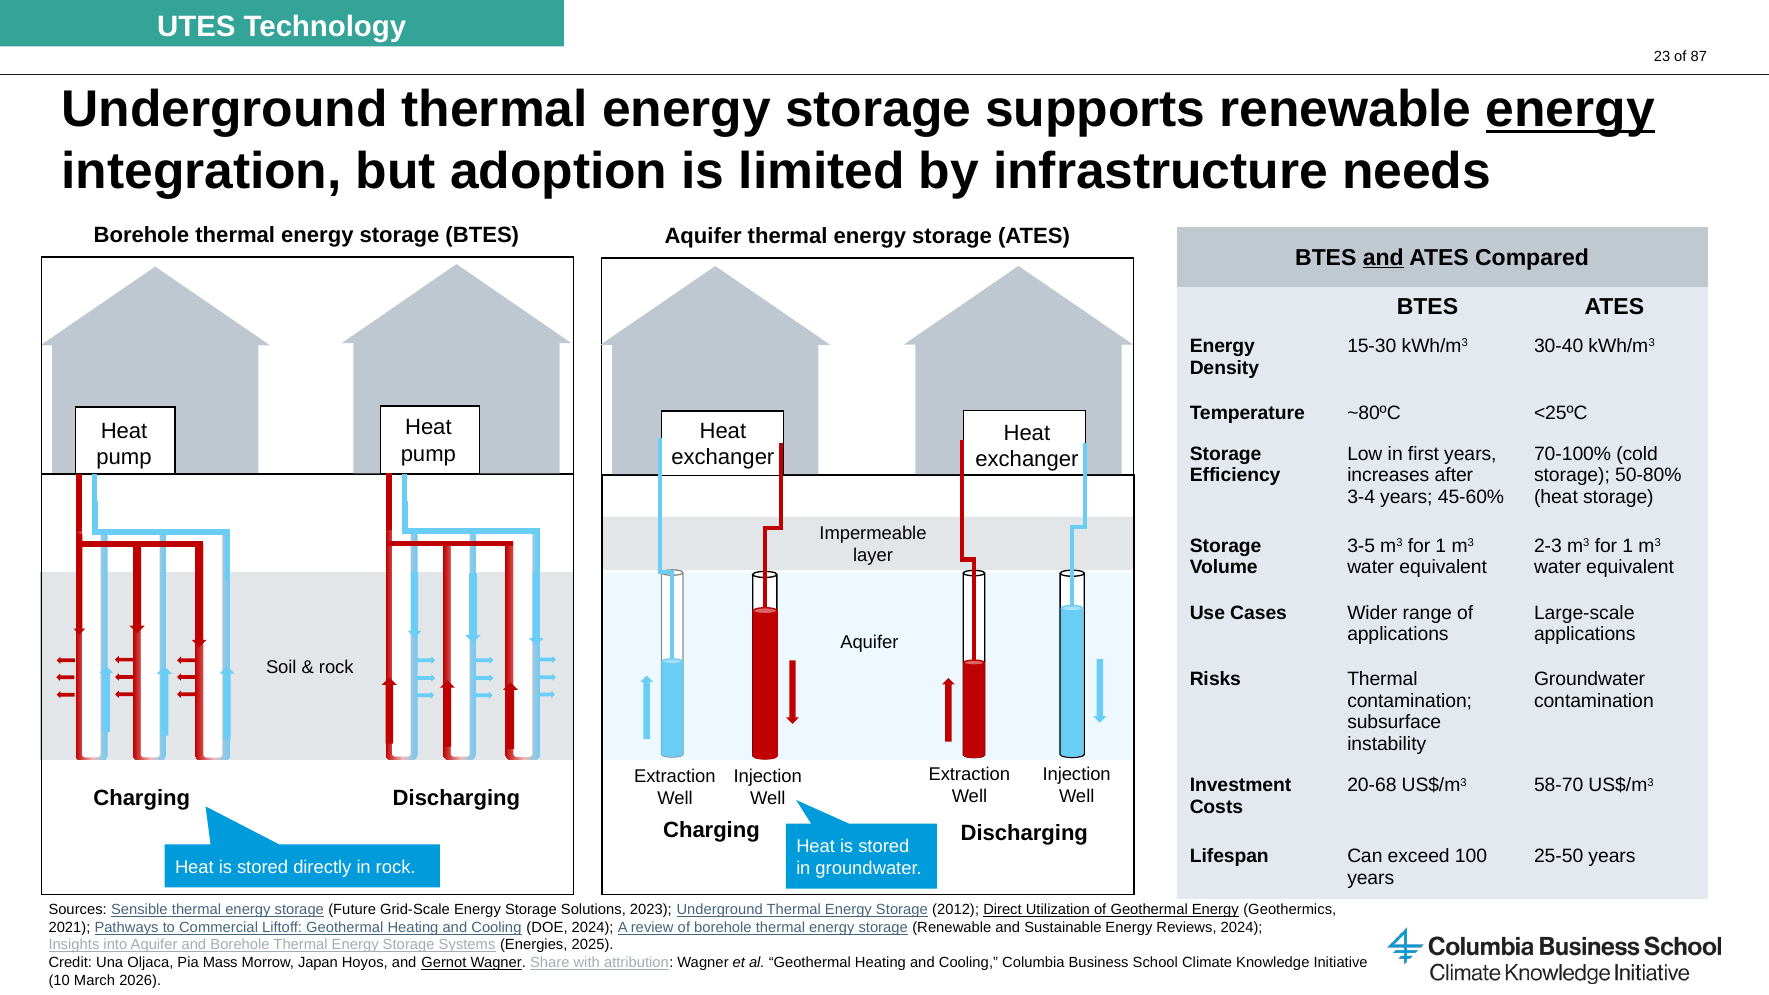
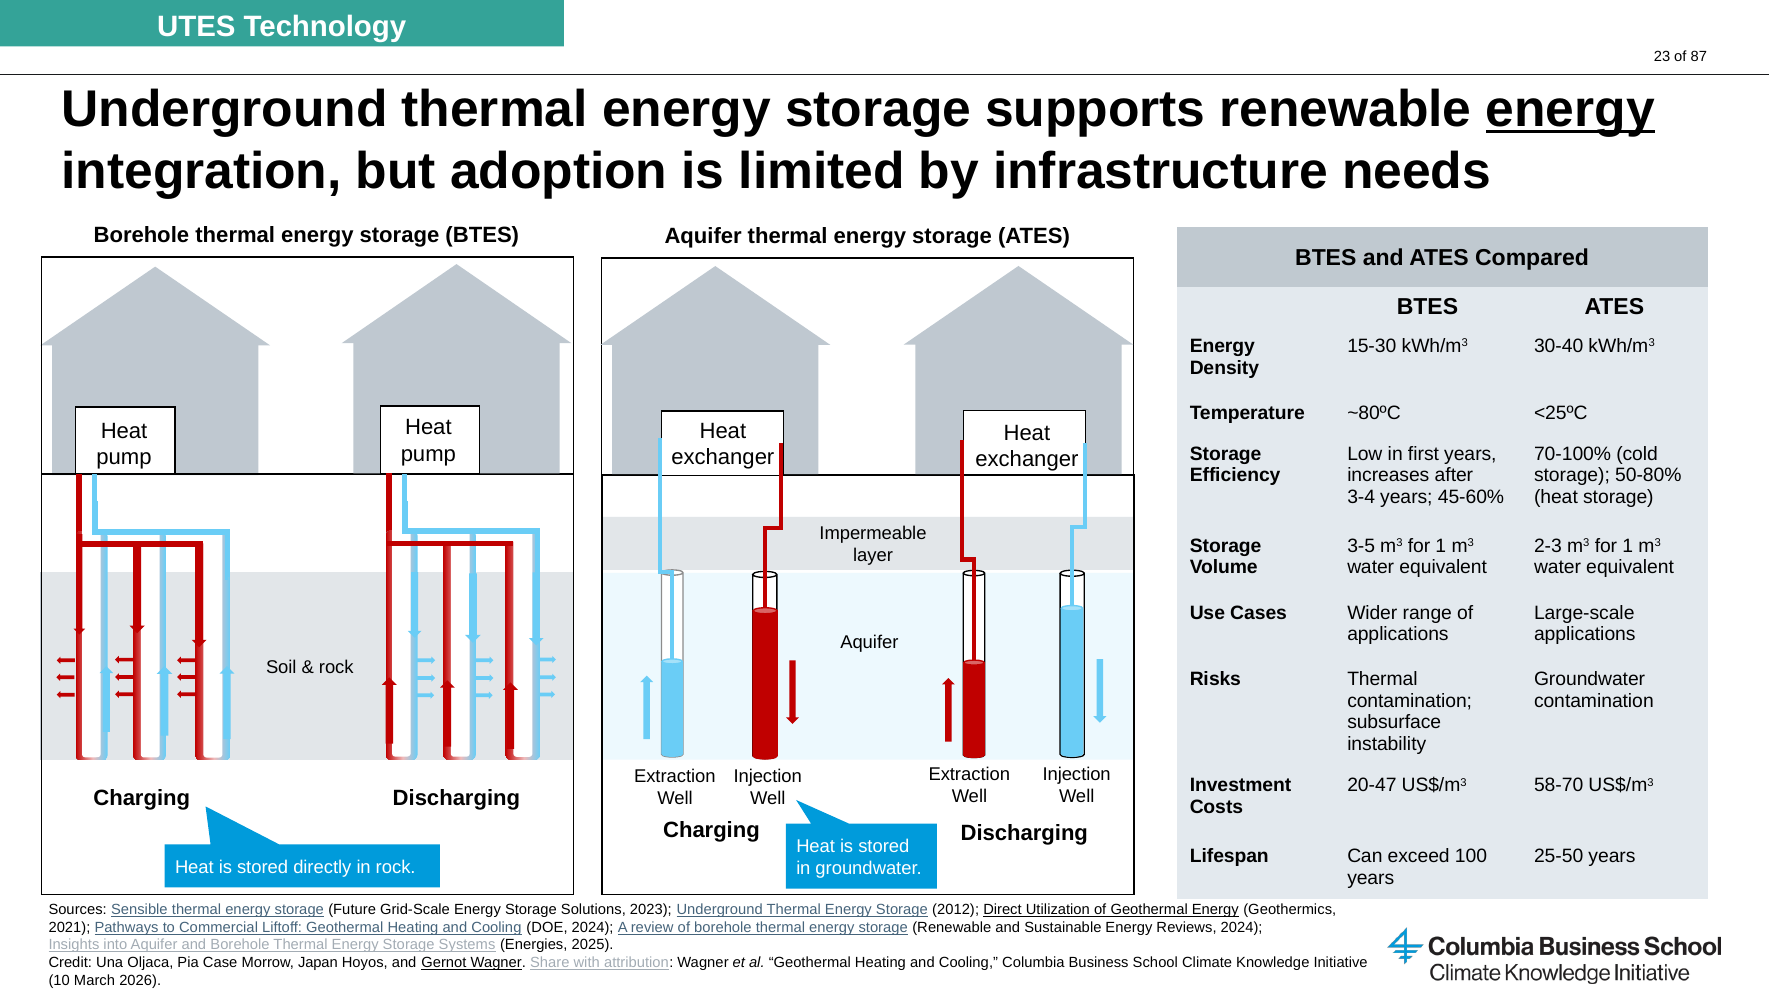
and at (1383, 257) underline: present -> none
20-68: 20-68 -> 20-47
Mass: Mass -> Case
